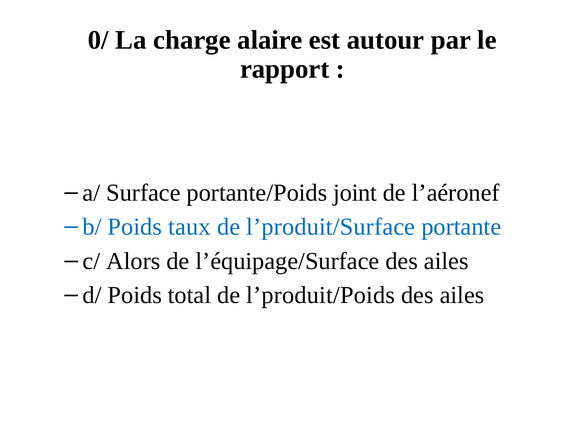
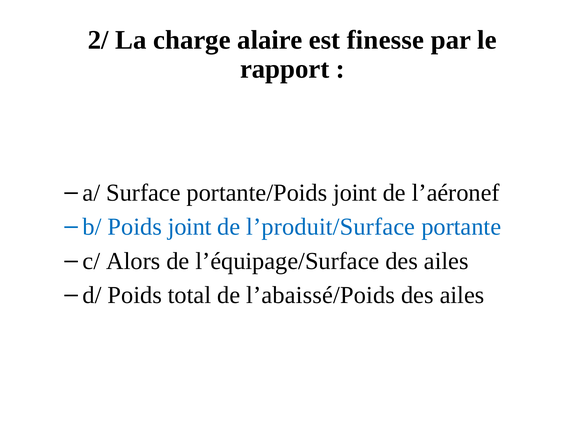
0/: 0/ -> 2/
autour: autour -> finesse
Poids taux: taux -> joint
l’produit/Poids: l’produit/Poids -> l’abaissé/Poids
